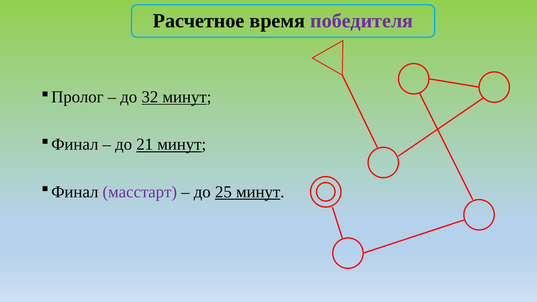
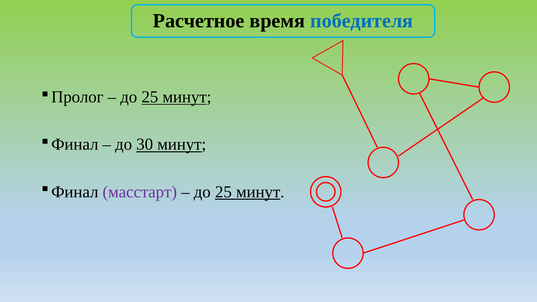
победителя colour: purple -> blue
32 at (150, 97): 32 -> 25
21: 21 -> 30
